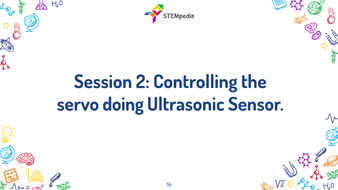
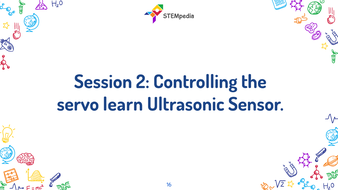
doing: doing -> learn
